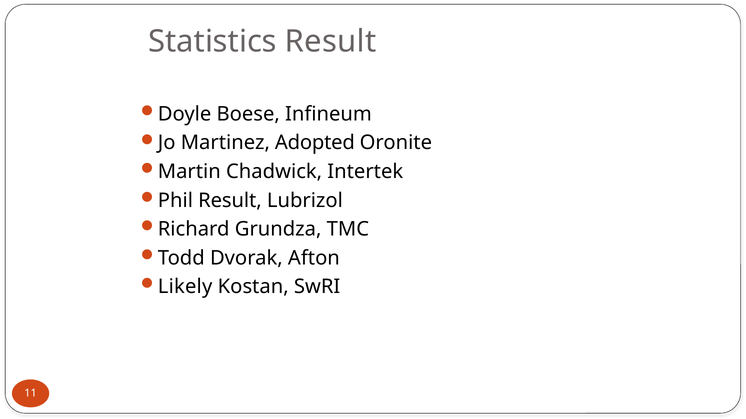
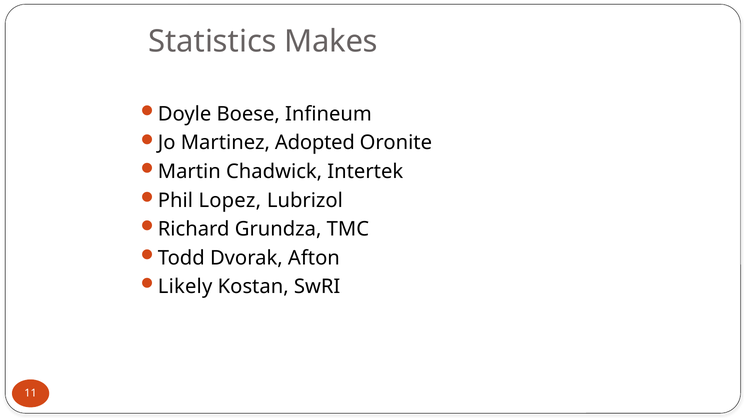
Statistics Result: Result -> Makes
Phil Result: Result -> Lopez
